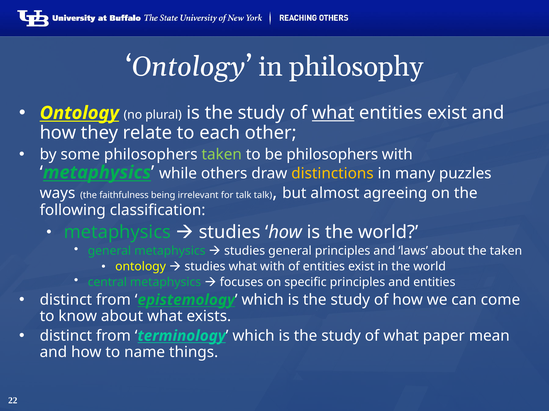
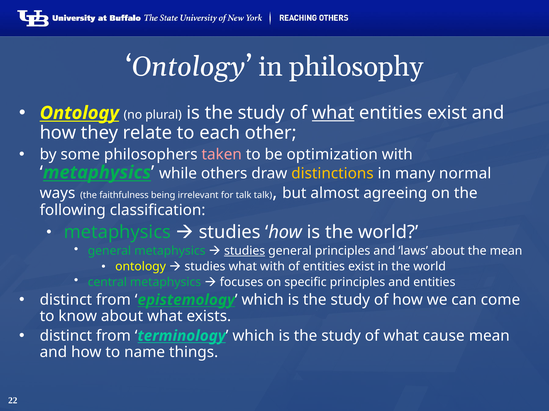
taken at (222, 155) colour: light green -> pink
be philosophers: philosophers -> optimization
puzzles: puzzles -> normal
studies at (245, 251) underline: none -> present
the taken: taken -> mean
paper: paper -> cause
